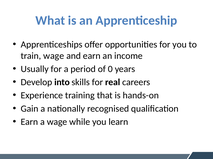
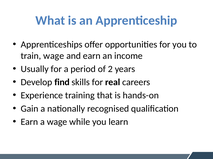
0: 0 -> 2
into: into -> find
